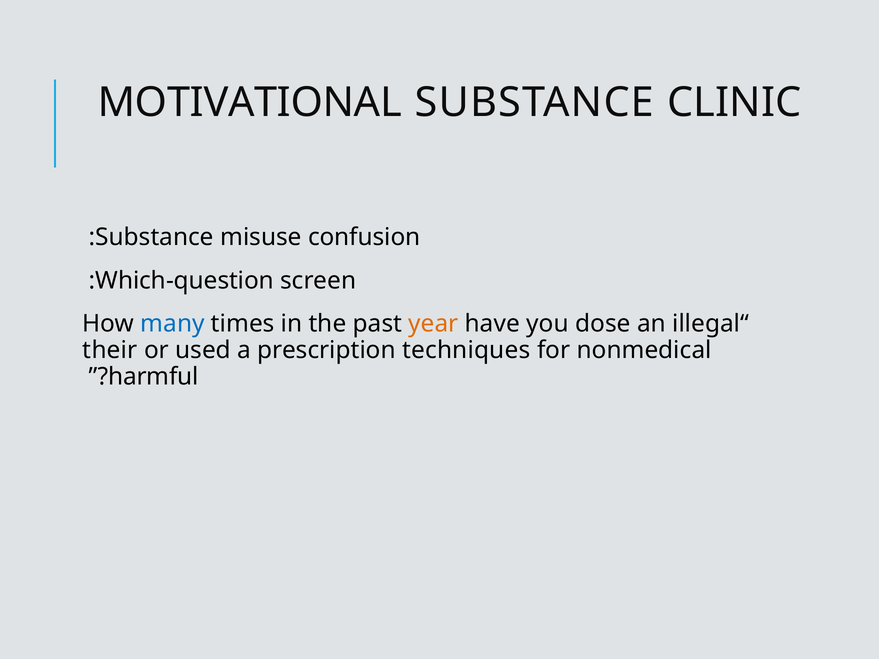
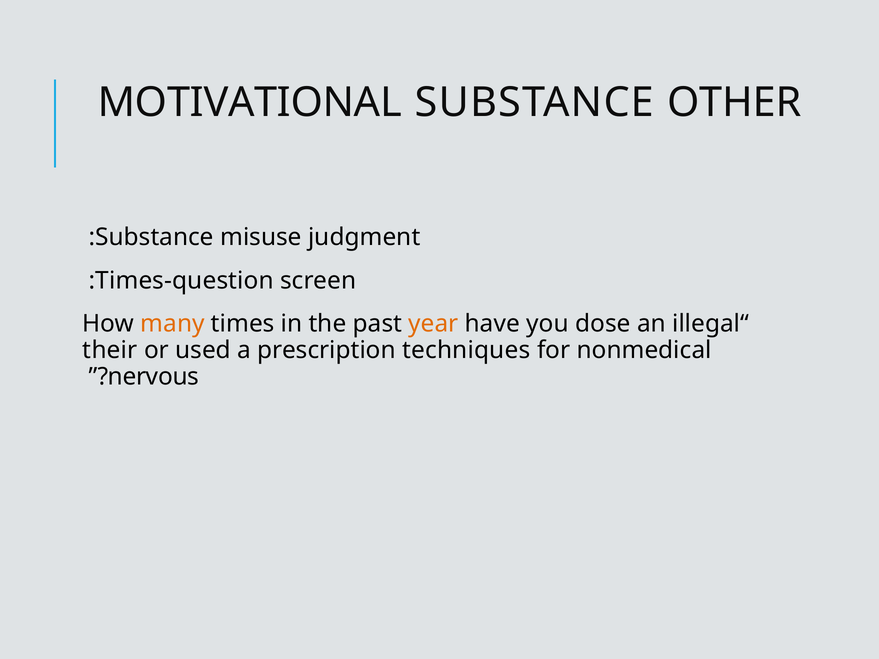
CLINIC: CLINIC -> OTHER
confusion: confusion -> judgment
Which-question: Which-question -> Times-question
many colour: blue -> orange
harmful: harmful -> nervous
